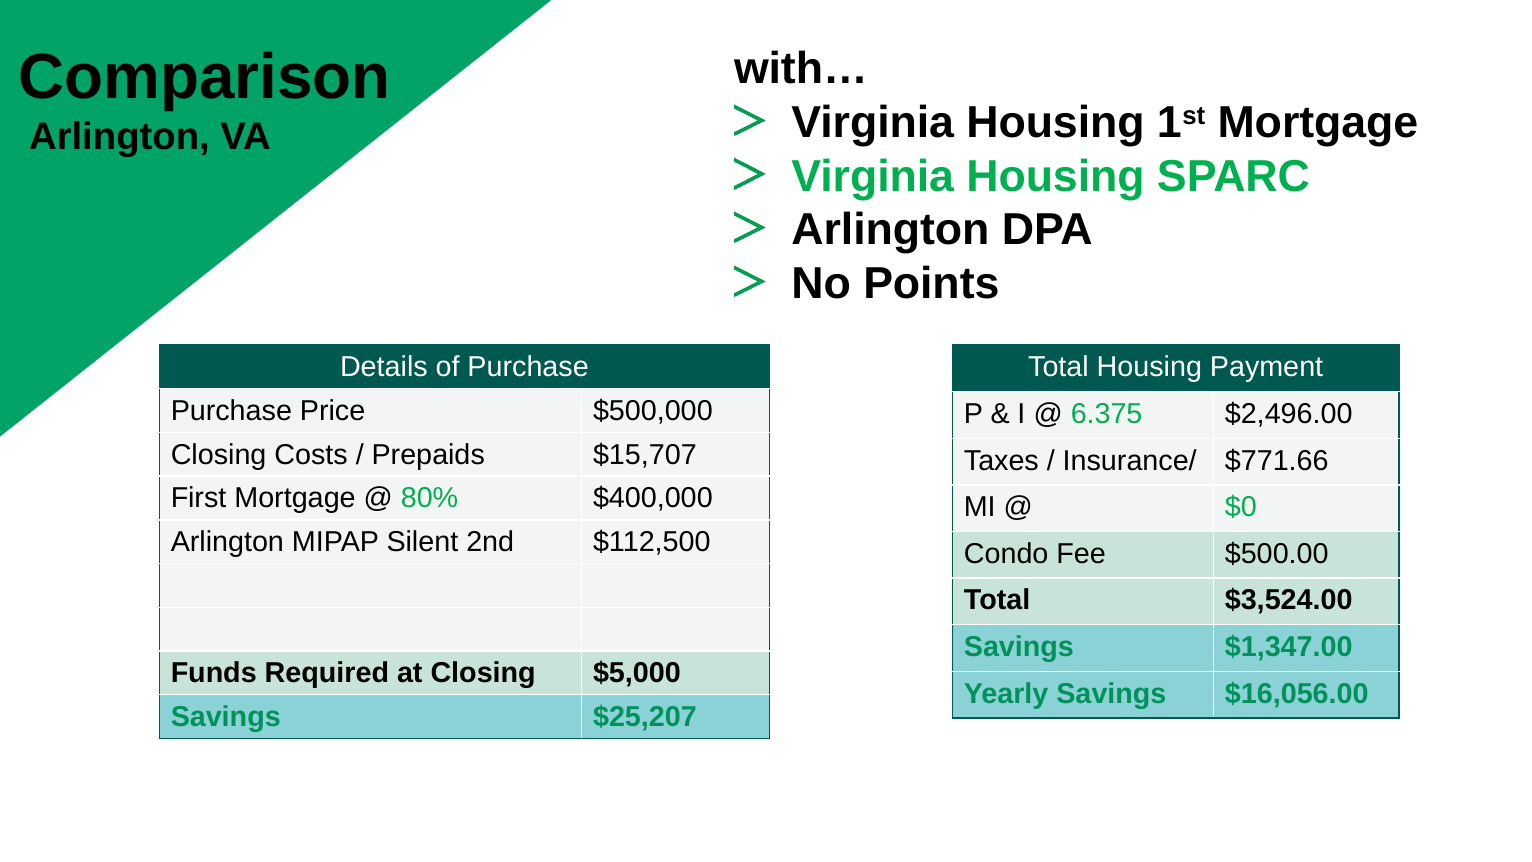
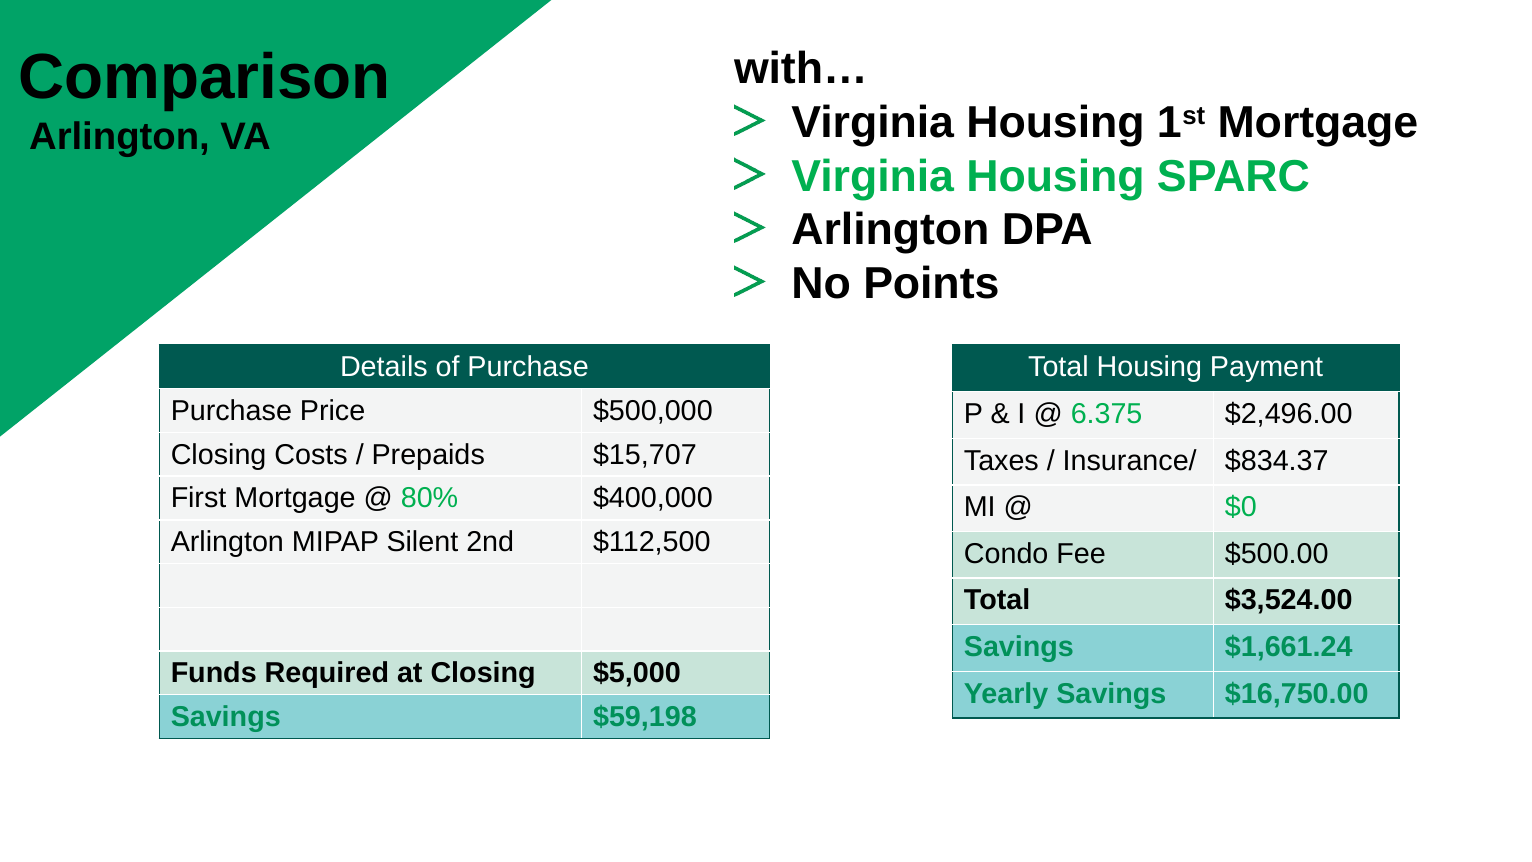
$771.66: $771.66 -> $834.37
$1,347.00: $1,347.00 -> $1,661.24
$16,056.00: $16,056.00 -> $16,750.00
$25,207: $25,207 -> $59,198
